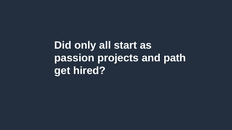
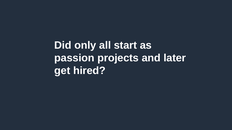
path: path -> later
